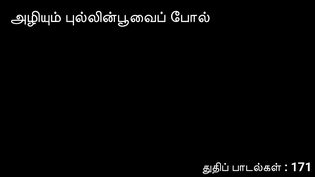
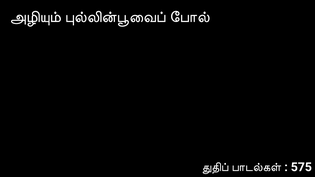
171: 171 -> 575
